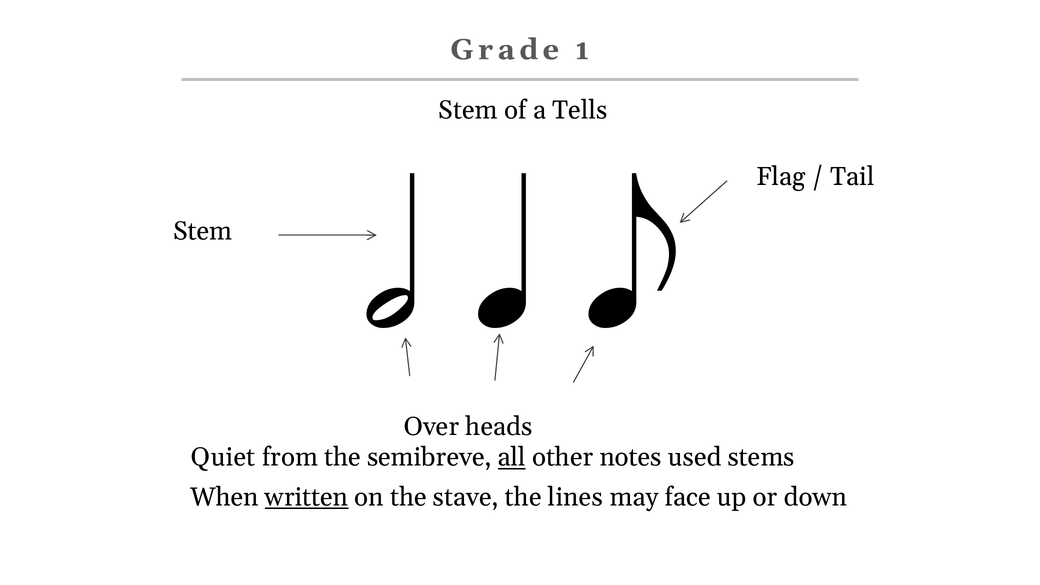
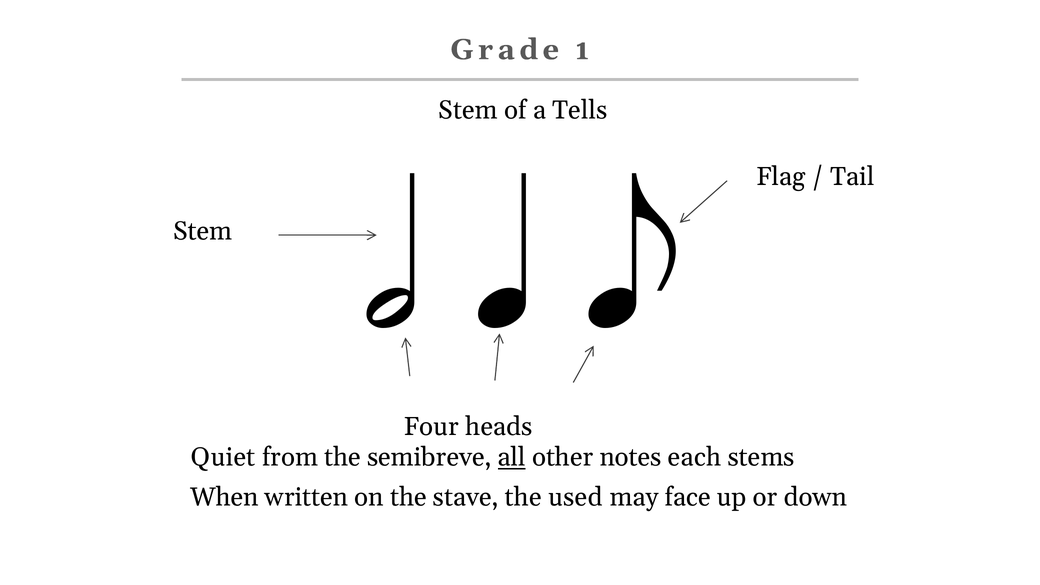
Over: Over -> Four
used: used -> each
written underline: present -> none
lines: lines -> used
